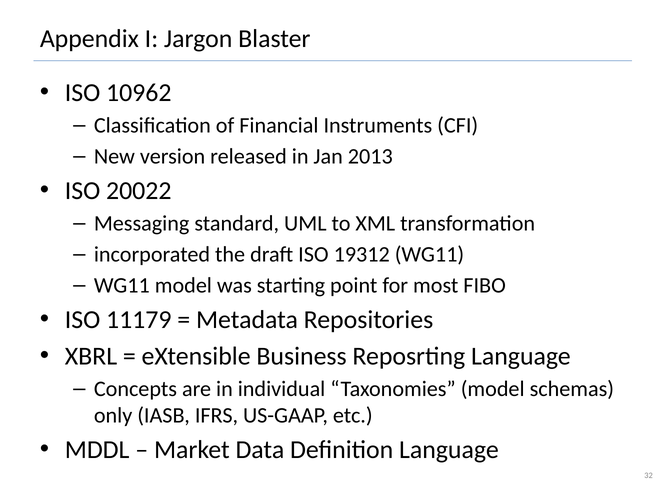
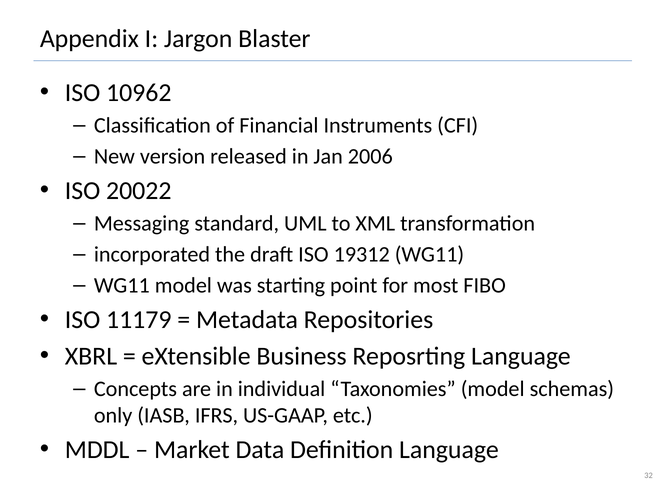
2013: 2013 -> 2006
